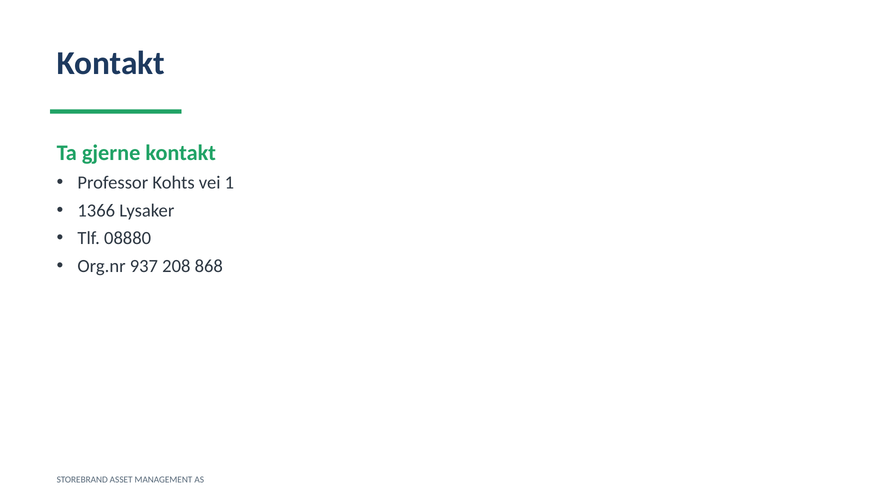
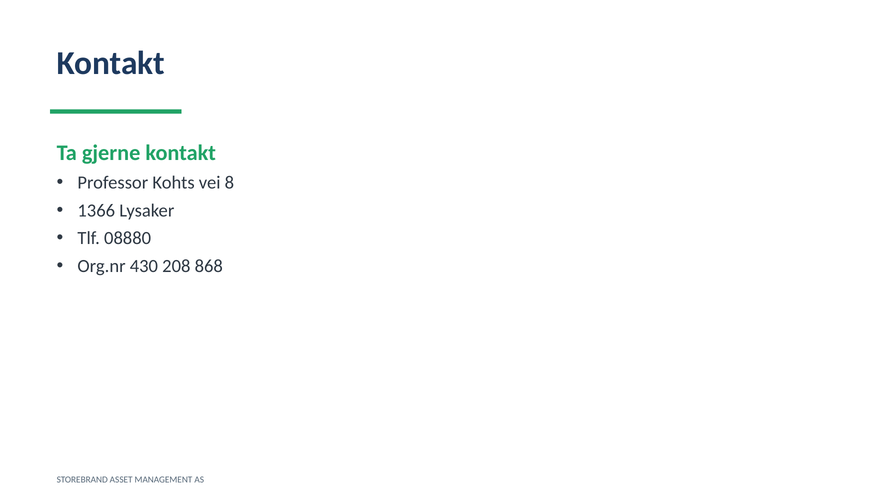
1: 1 -> 8
937: 937 -> 430
